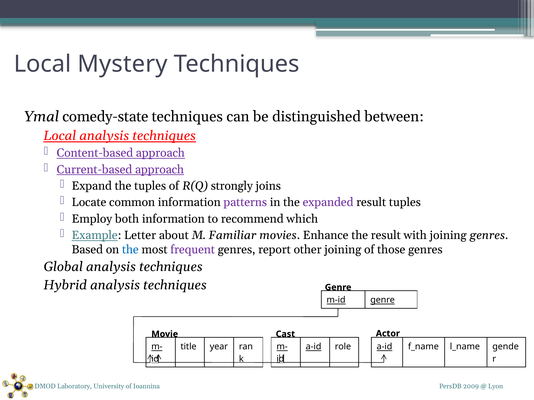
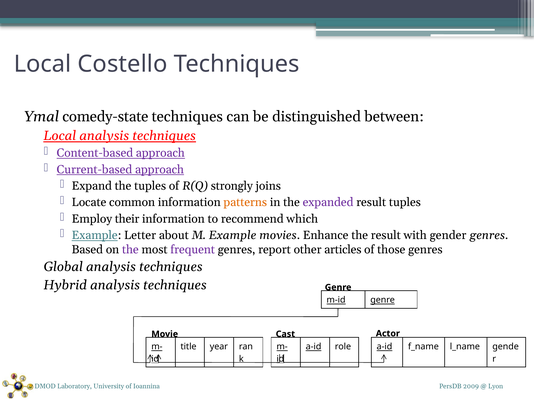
Mystery: Mystery -> Costello
patterns colour: purple -> orange
both: both -> their
M Familiar: Familiar -> Example
with joining: joining -> gender
the at (130, 250) colour: blue -> purple
other joining: joining -> articles
